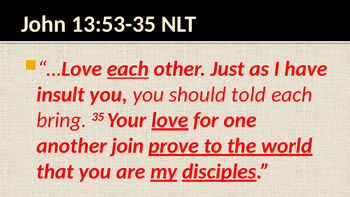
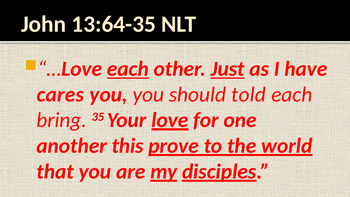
13:53-35: 13:53-35 -> 13:64-35
Just underline: none -> present
insult: insult -> cares
join: join -> this
